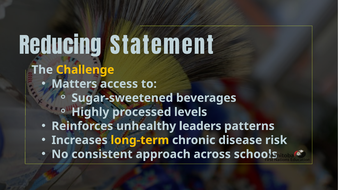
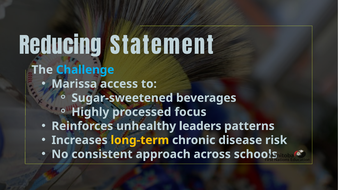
Challenge colour: yellow -> light blue
Matters: Matters -> Marissa
levels: levels -> focus
